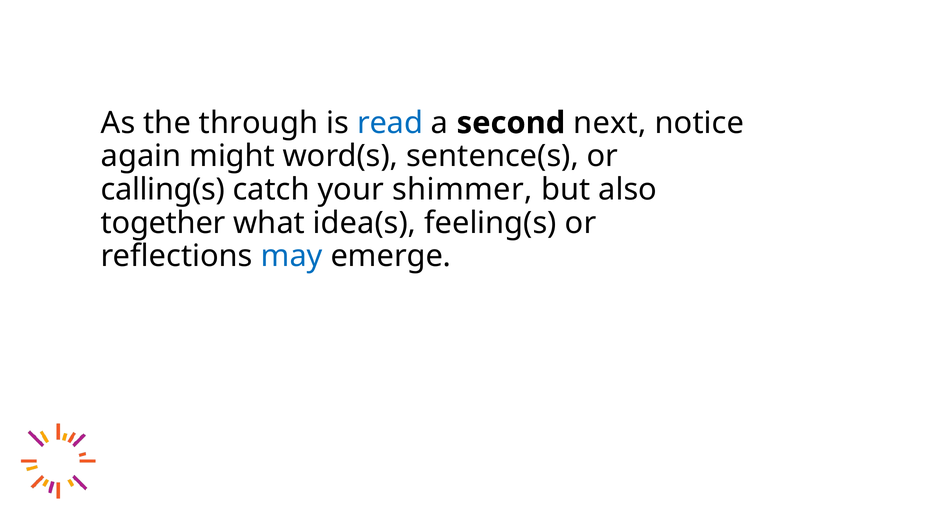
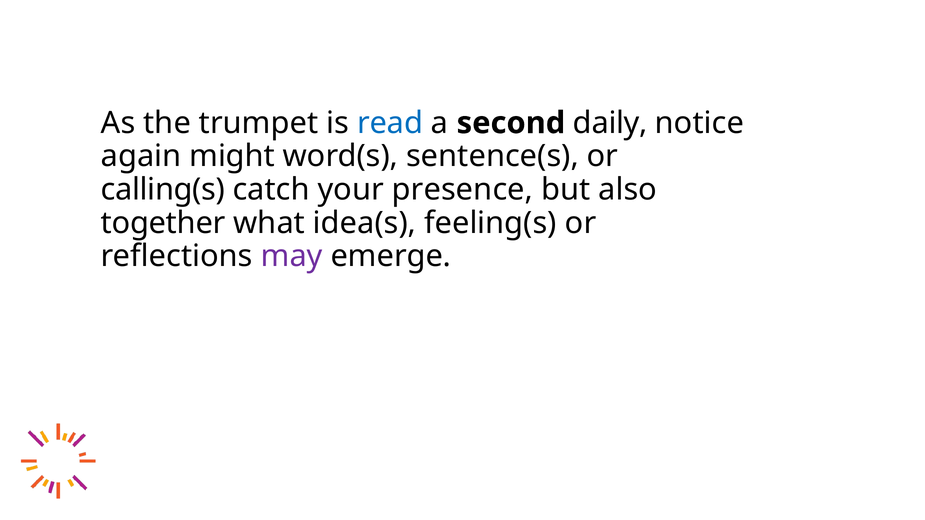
through: through -> trumpet
next: next -> daily
shimmer: shimmer -> presence
may colour: blue -> purple
